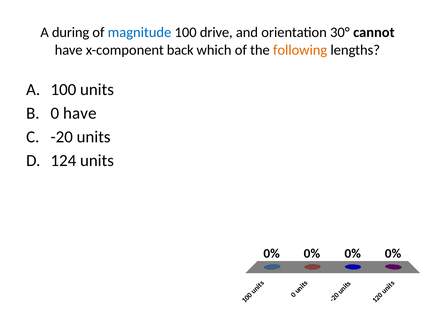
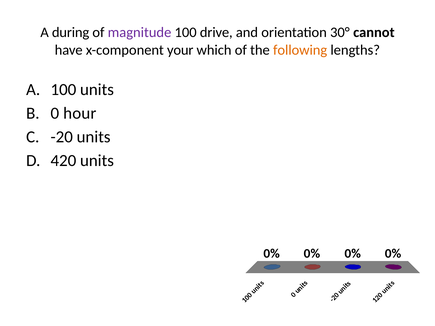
magnitude colour: blue -> purple
back: back -> your
0 have: have -> hour
124: 124 -> 420
